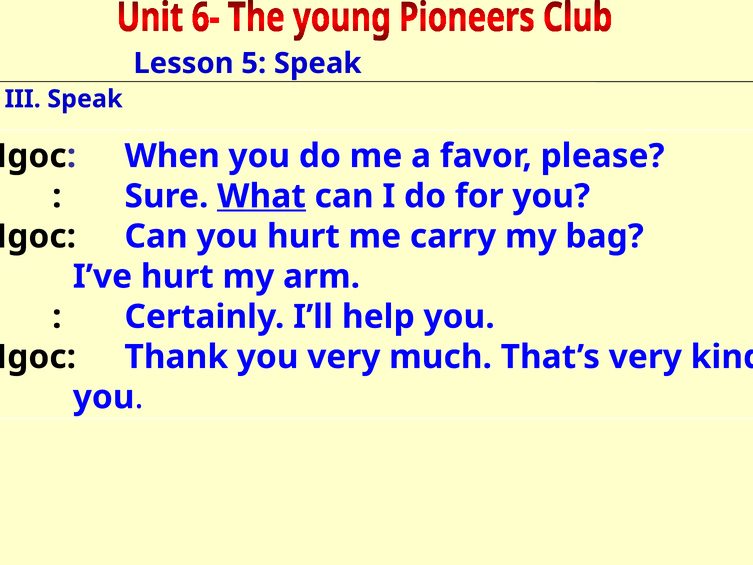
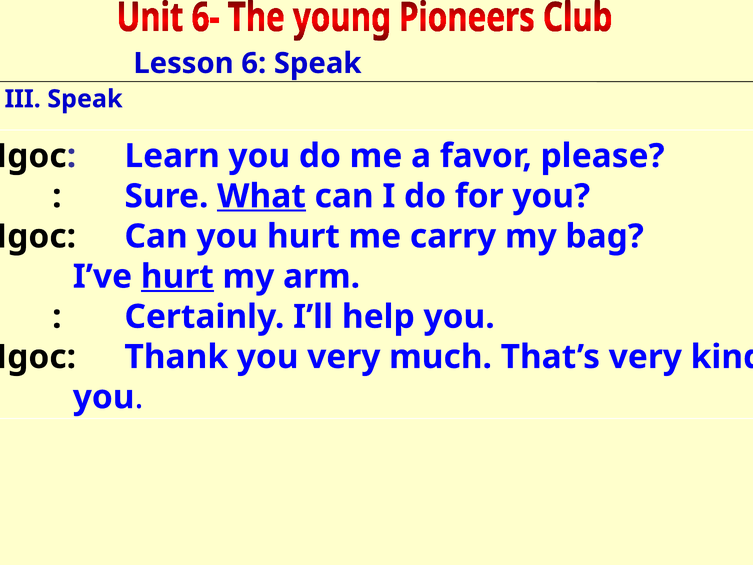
5: 5 -> 6
When: When -> Learn
hurt at (177, 276) underline: none -> present
